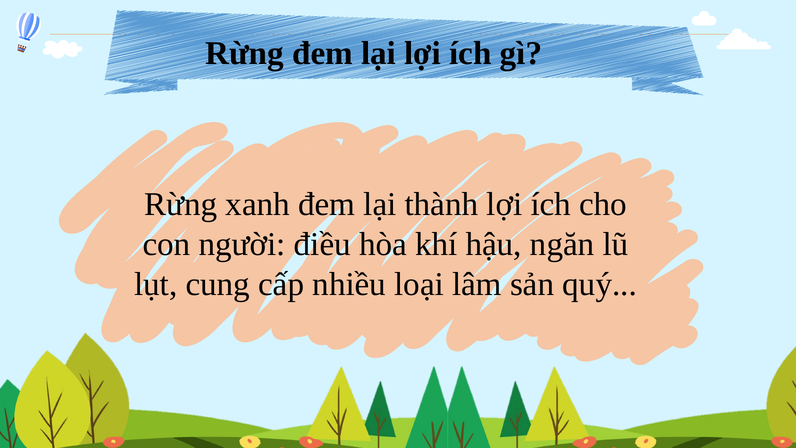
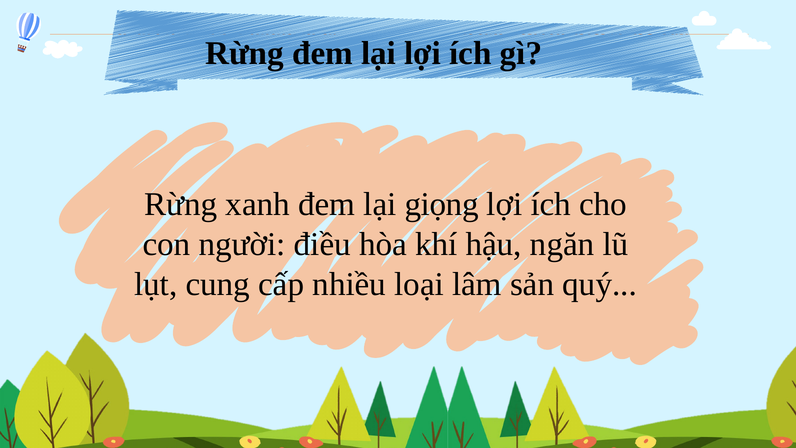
thành: thành -> giọng
